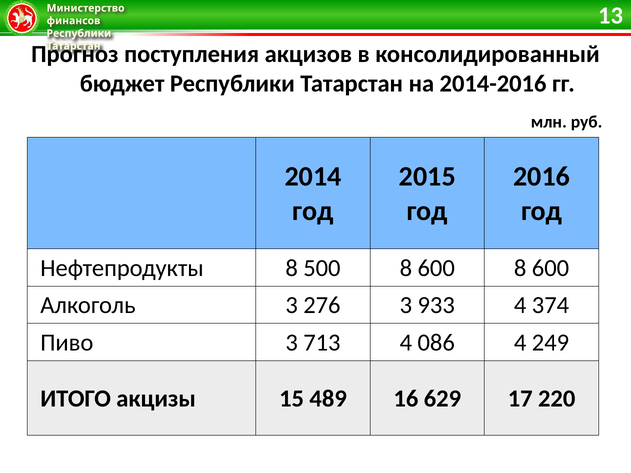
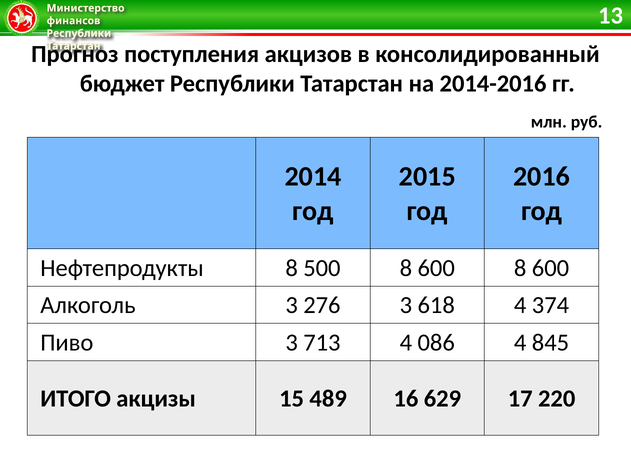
933: 933 -> 618
249: 249 -> 845
